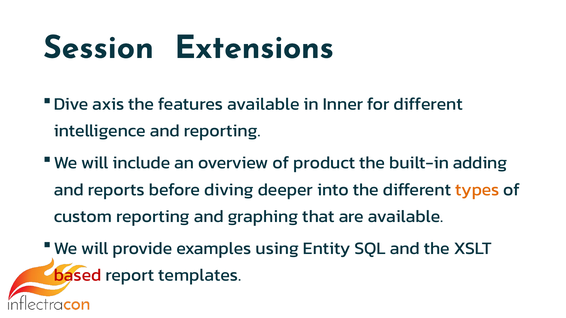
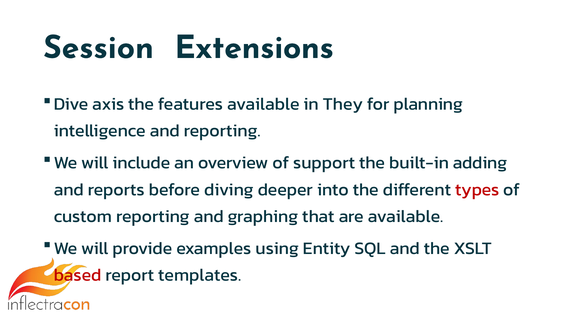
Inner: Inner -> They
for different: different -> planning
product: product -> support
types colour: orange -> red
